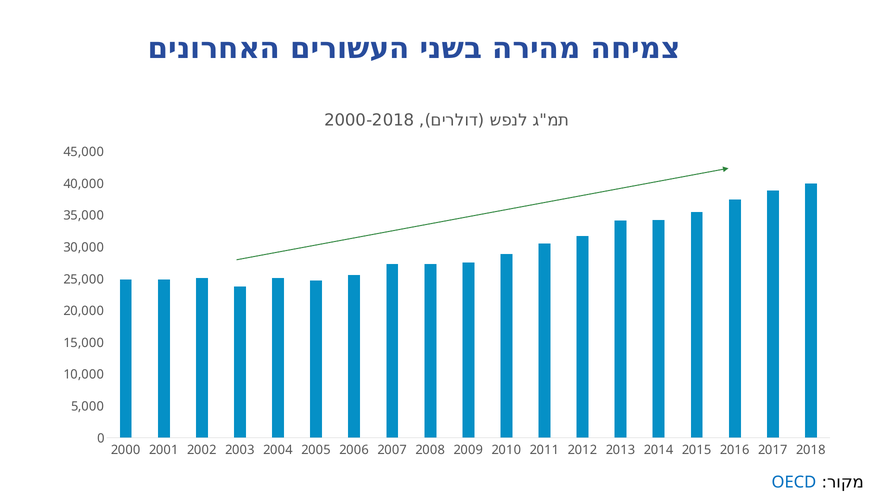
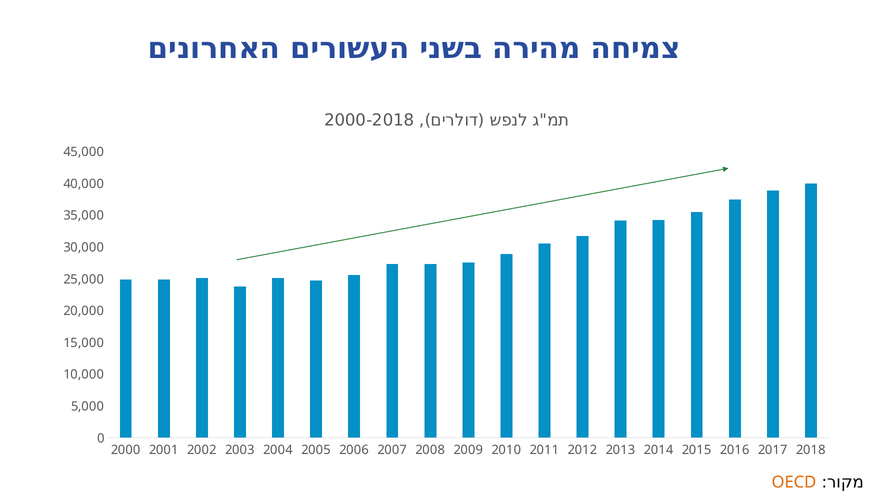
OECD colour: blue -> orange
